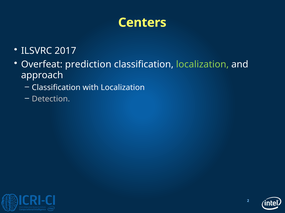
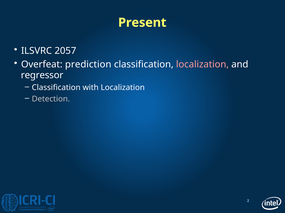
Centers: Centers -> Present
2017: 2017 -> 2057
localization at (202, 65) colour: light green -> pink
approach: approach -> regressor
